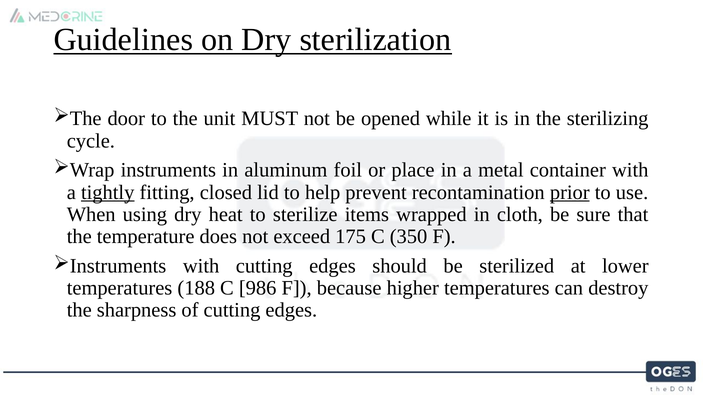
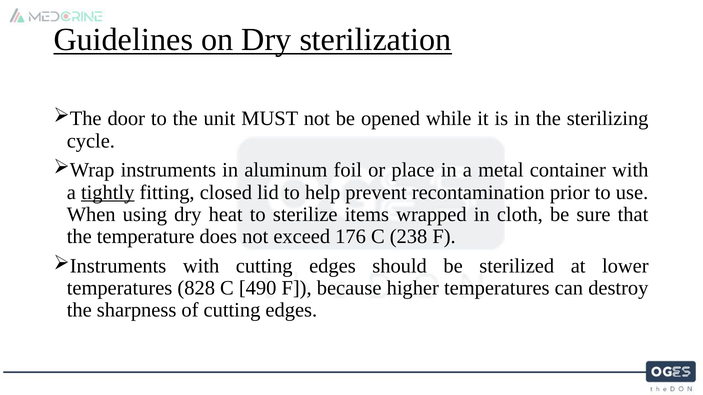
prior underline: present -> none
175: 175 -> 176
350: 350 -> 238
188: 188 -> 828
986: 986 -> 490
